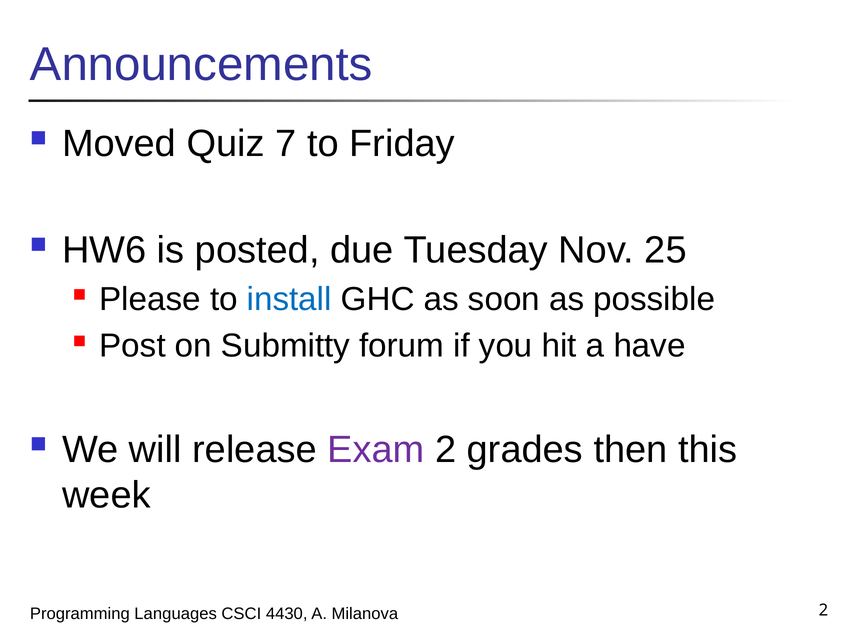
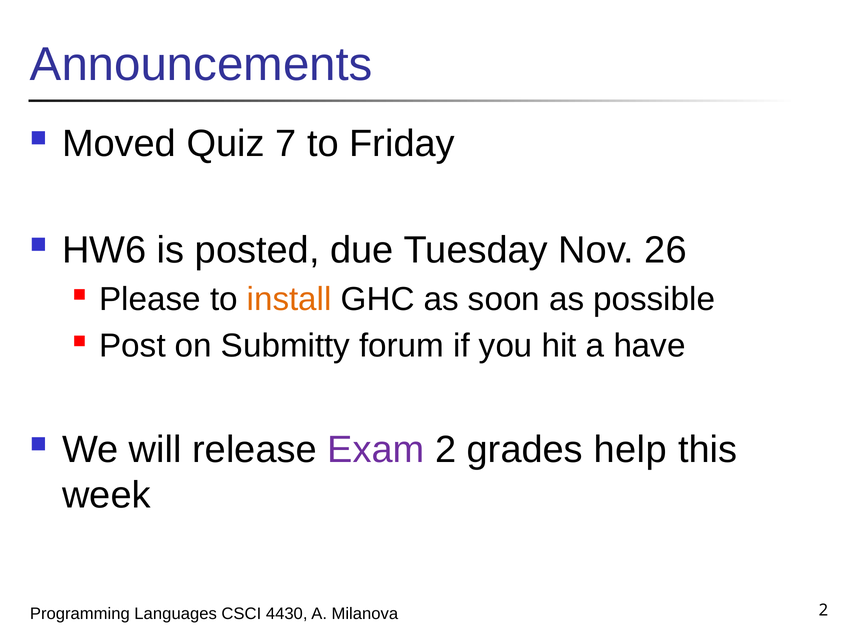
25: 25 -> 26
install colour: blue -> orange
then: then -> help
